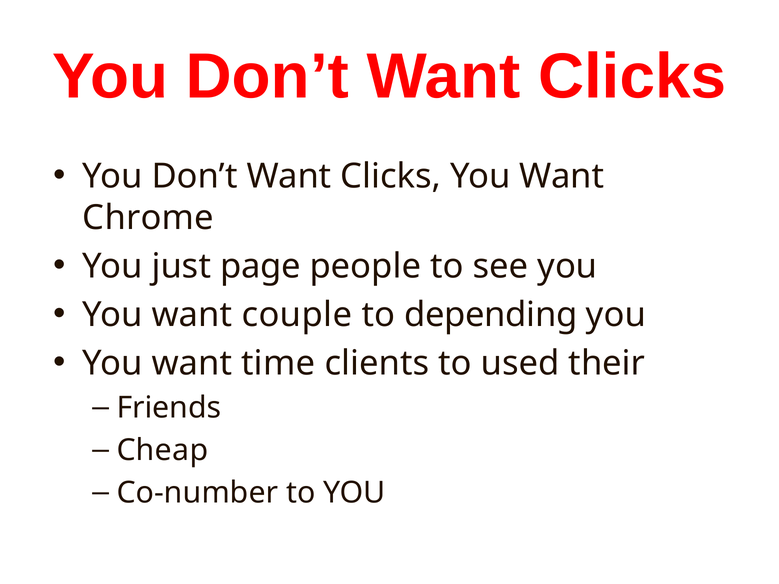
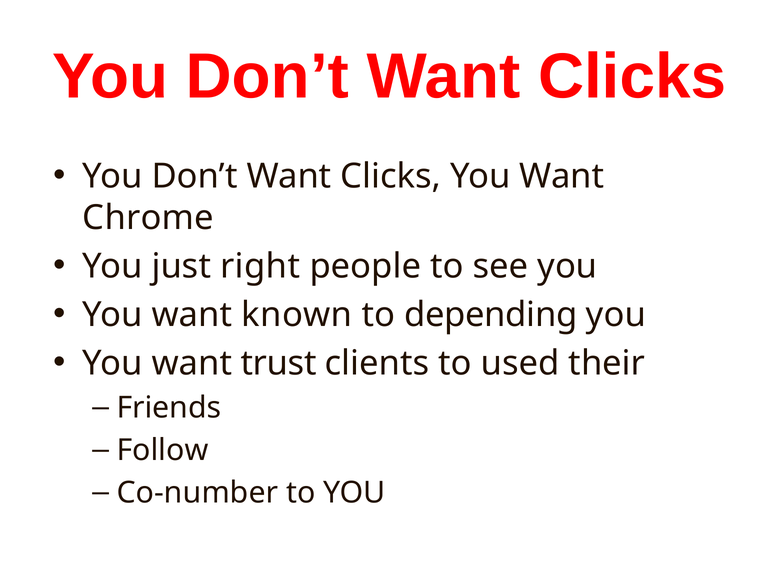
page: page -> right
couple: couple -> known
time: time -> trust
Cheap: Cheap -> Follow
